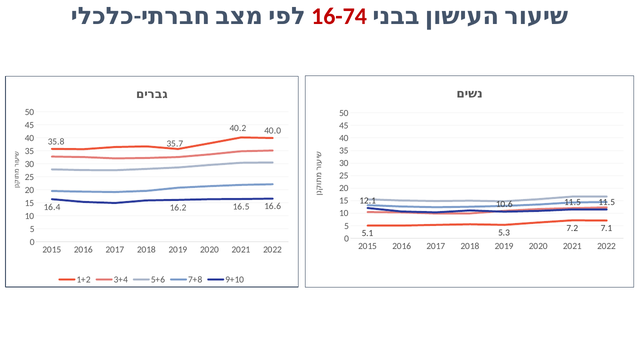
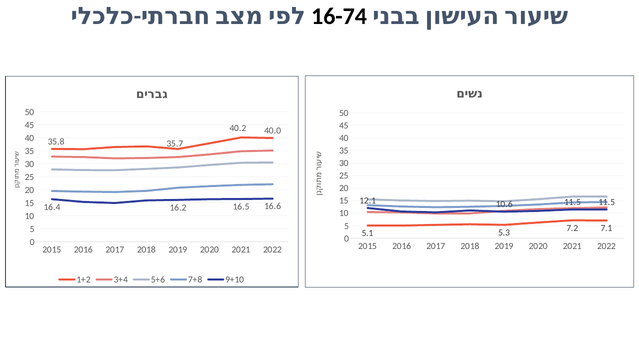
16-74 colour: red -> black
